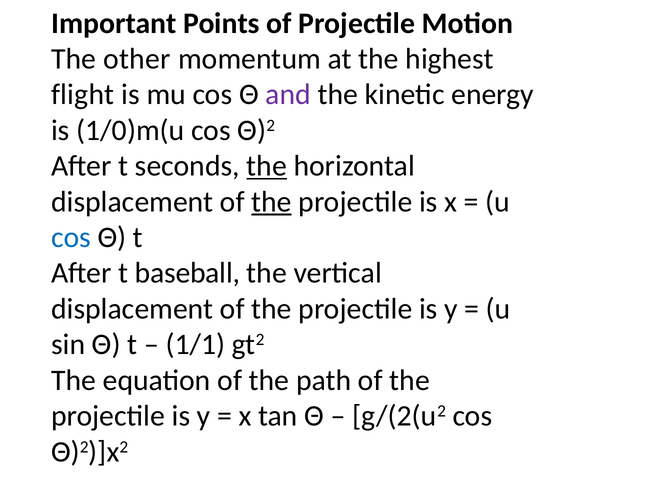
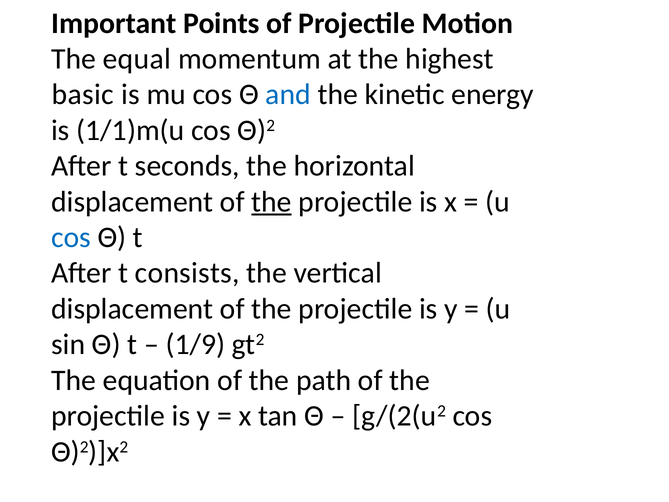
other: other -> equal
flight: flight -> basic
and colour: purple -> blue
1/0)m(u: 1/0)m(u -> 1/1)m(u
the at (267, 166) underline: present -> none
baseball: baseball -> consists
1/1: 1/1 -> 1/9
